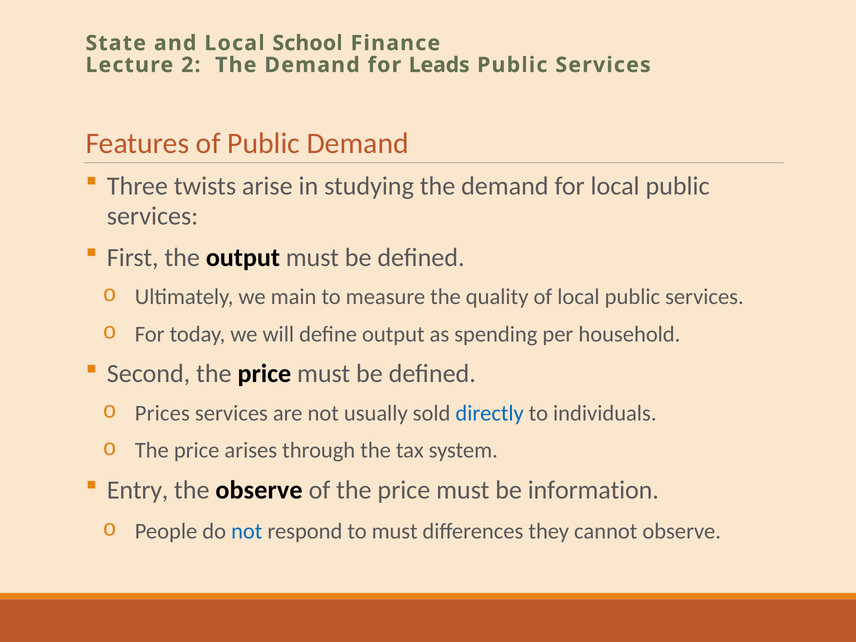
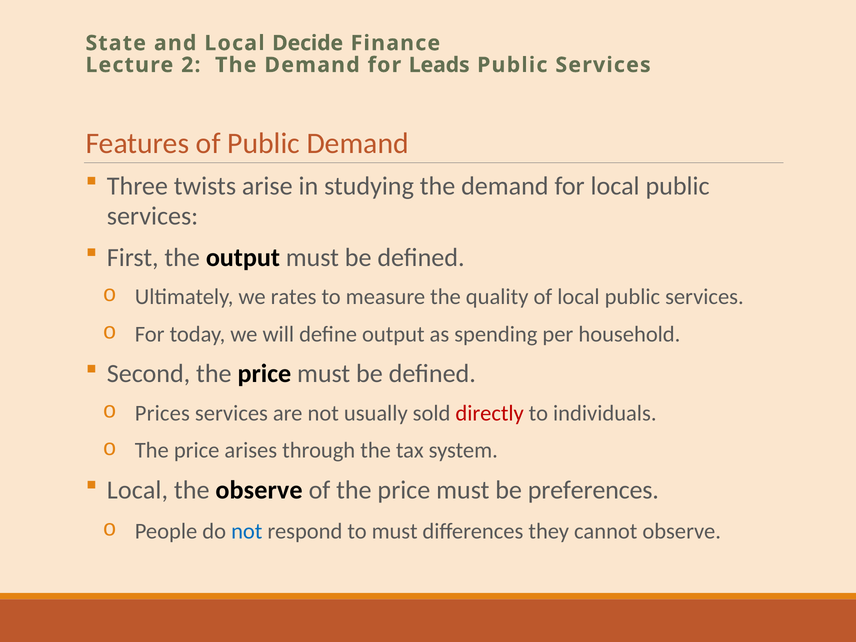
School: School -> Decide
main: main -> rates
directly colour: blue -> red
Entry at (138, 490): Entry -> Local
information: information -> preferences
